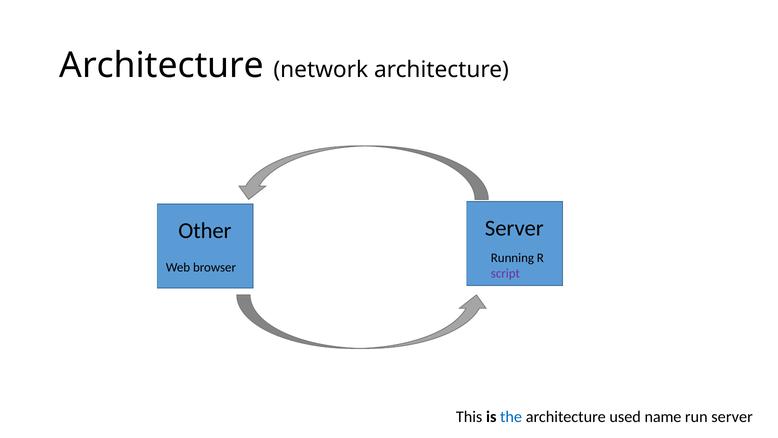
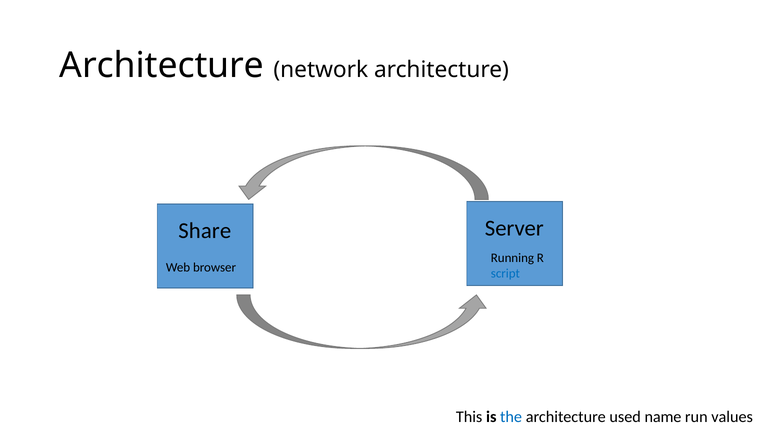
Other: Other -> Share
script colour: purple -> blue
run server: server -> values
